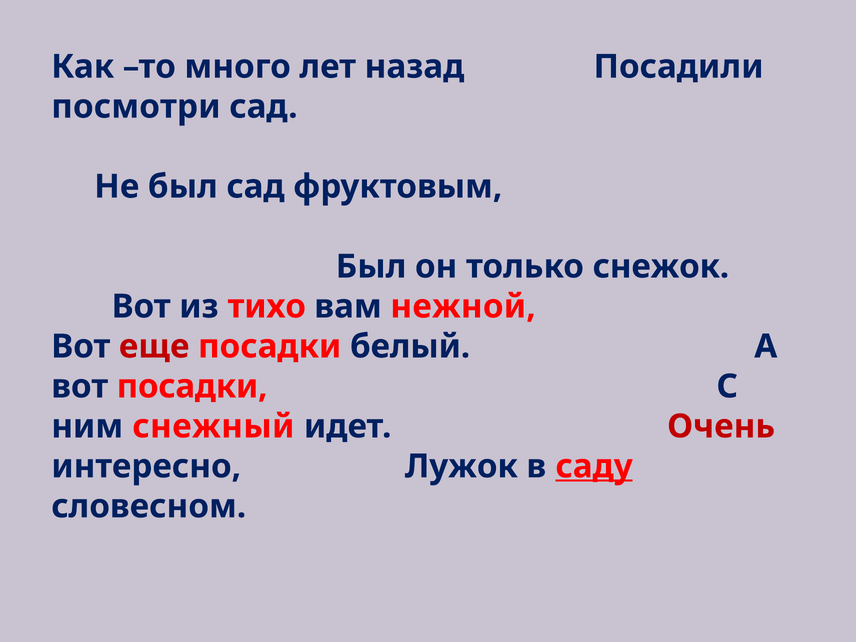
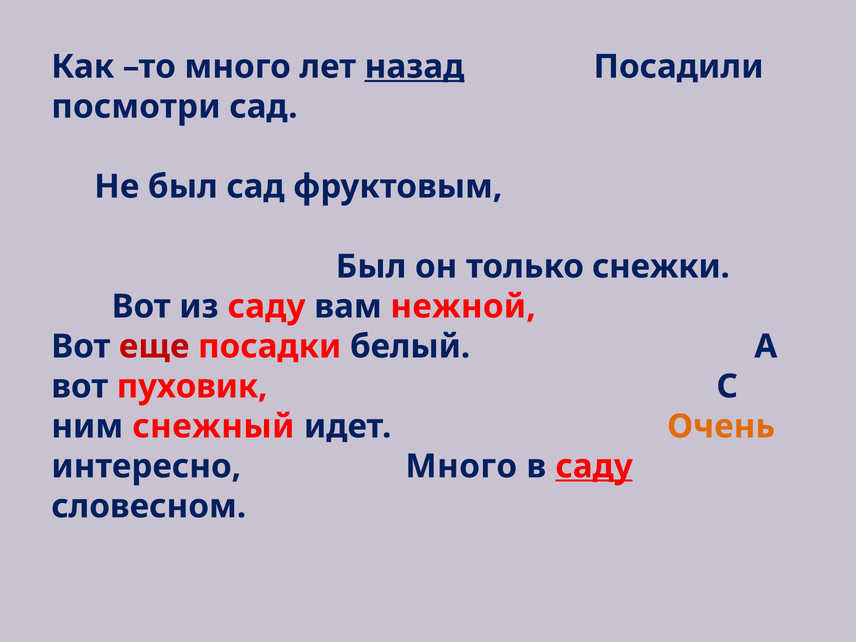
назад underline: none -> present
снежок: снежок -> снежки
из тихо: тихо -> саду
вот посадки: посадки -> пуховик
Очень colour: red -> orange
интересно Лужок: Лужок -> Много
